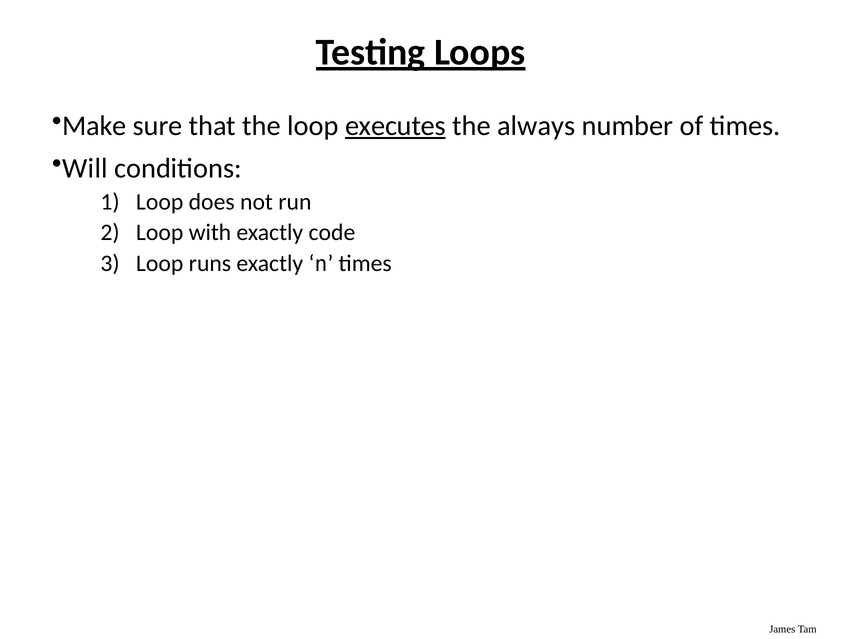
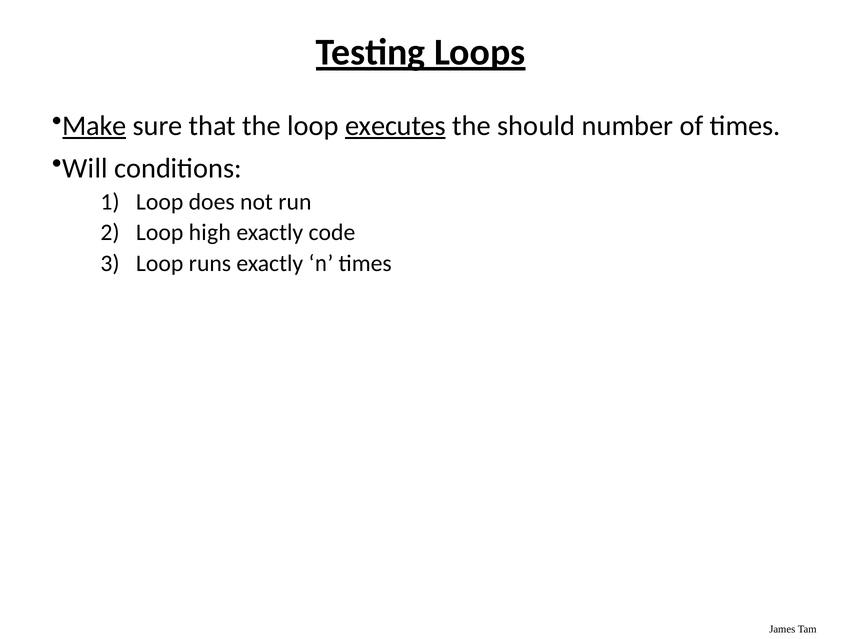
Make underline: none -> present
always: always -> should
with: with -> high
